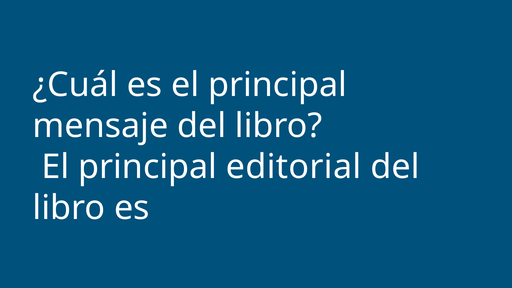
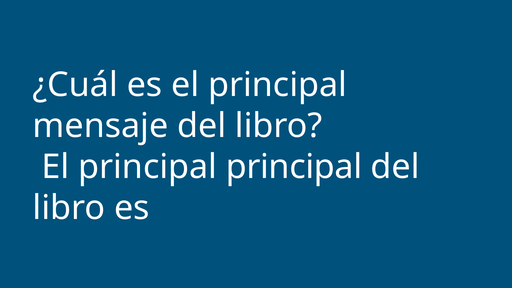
principal editorial: editorial -> principal
